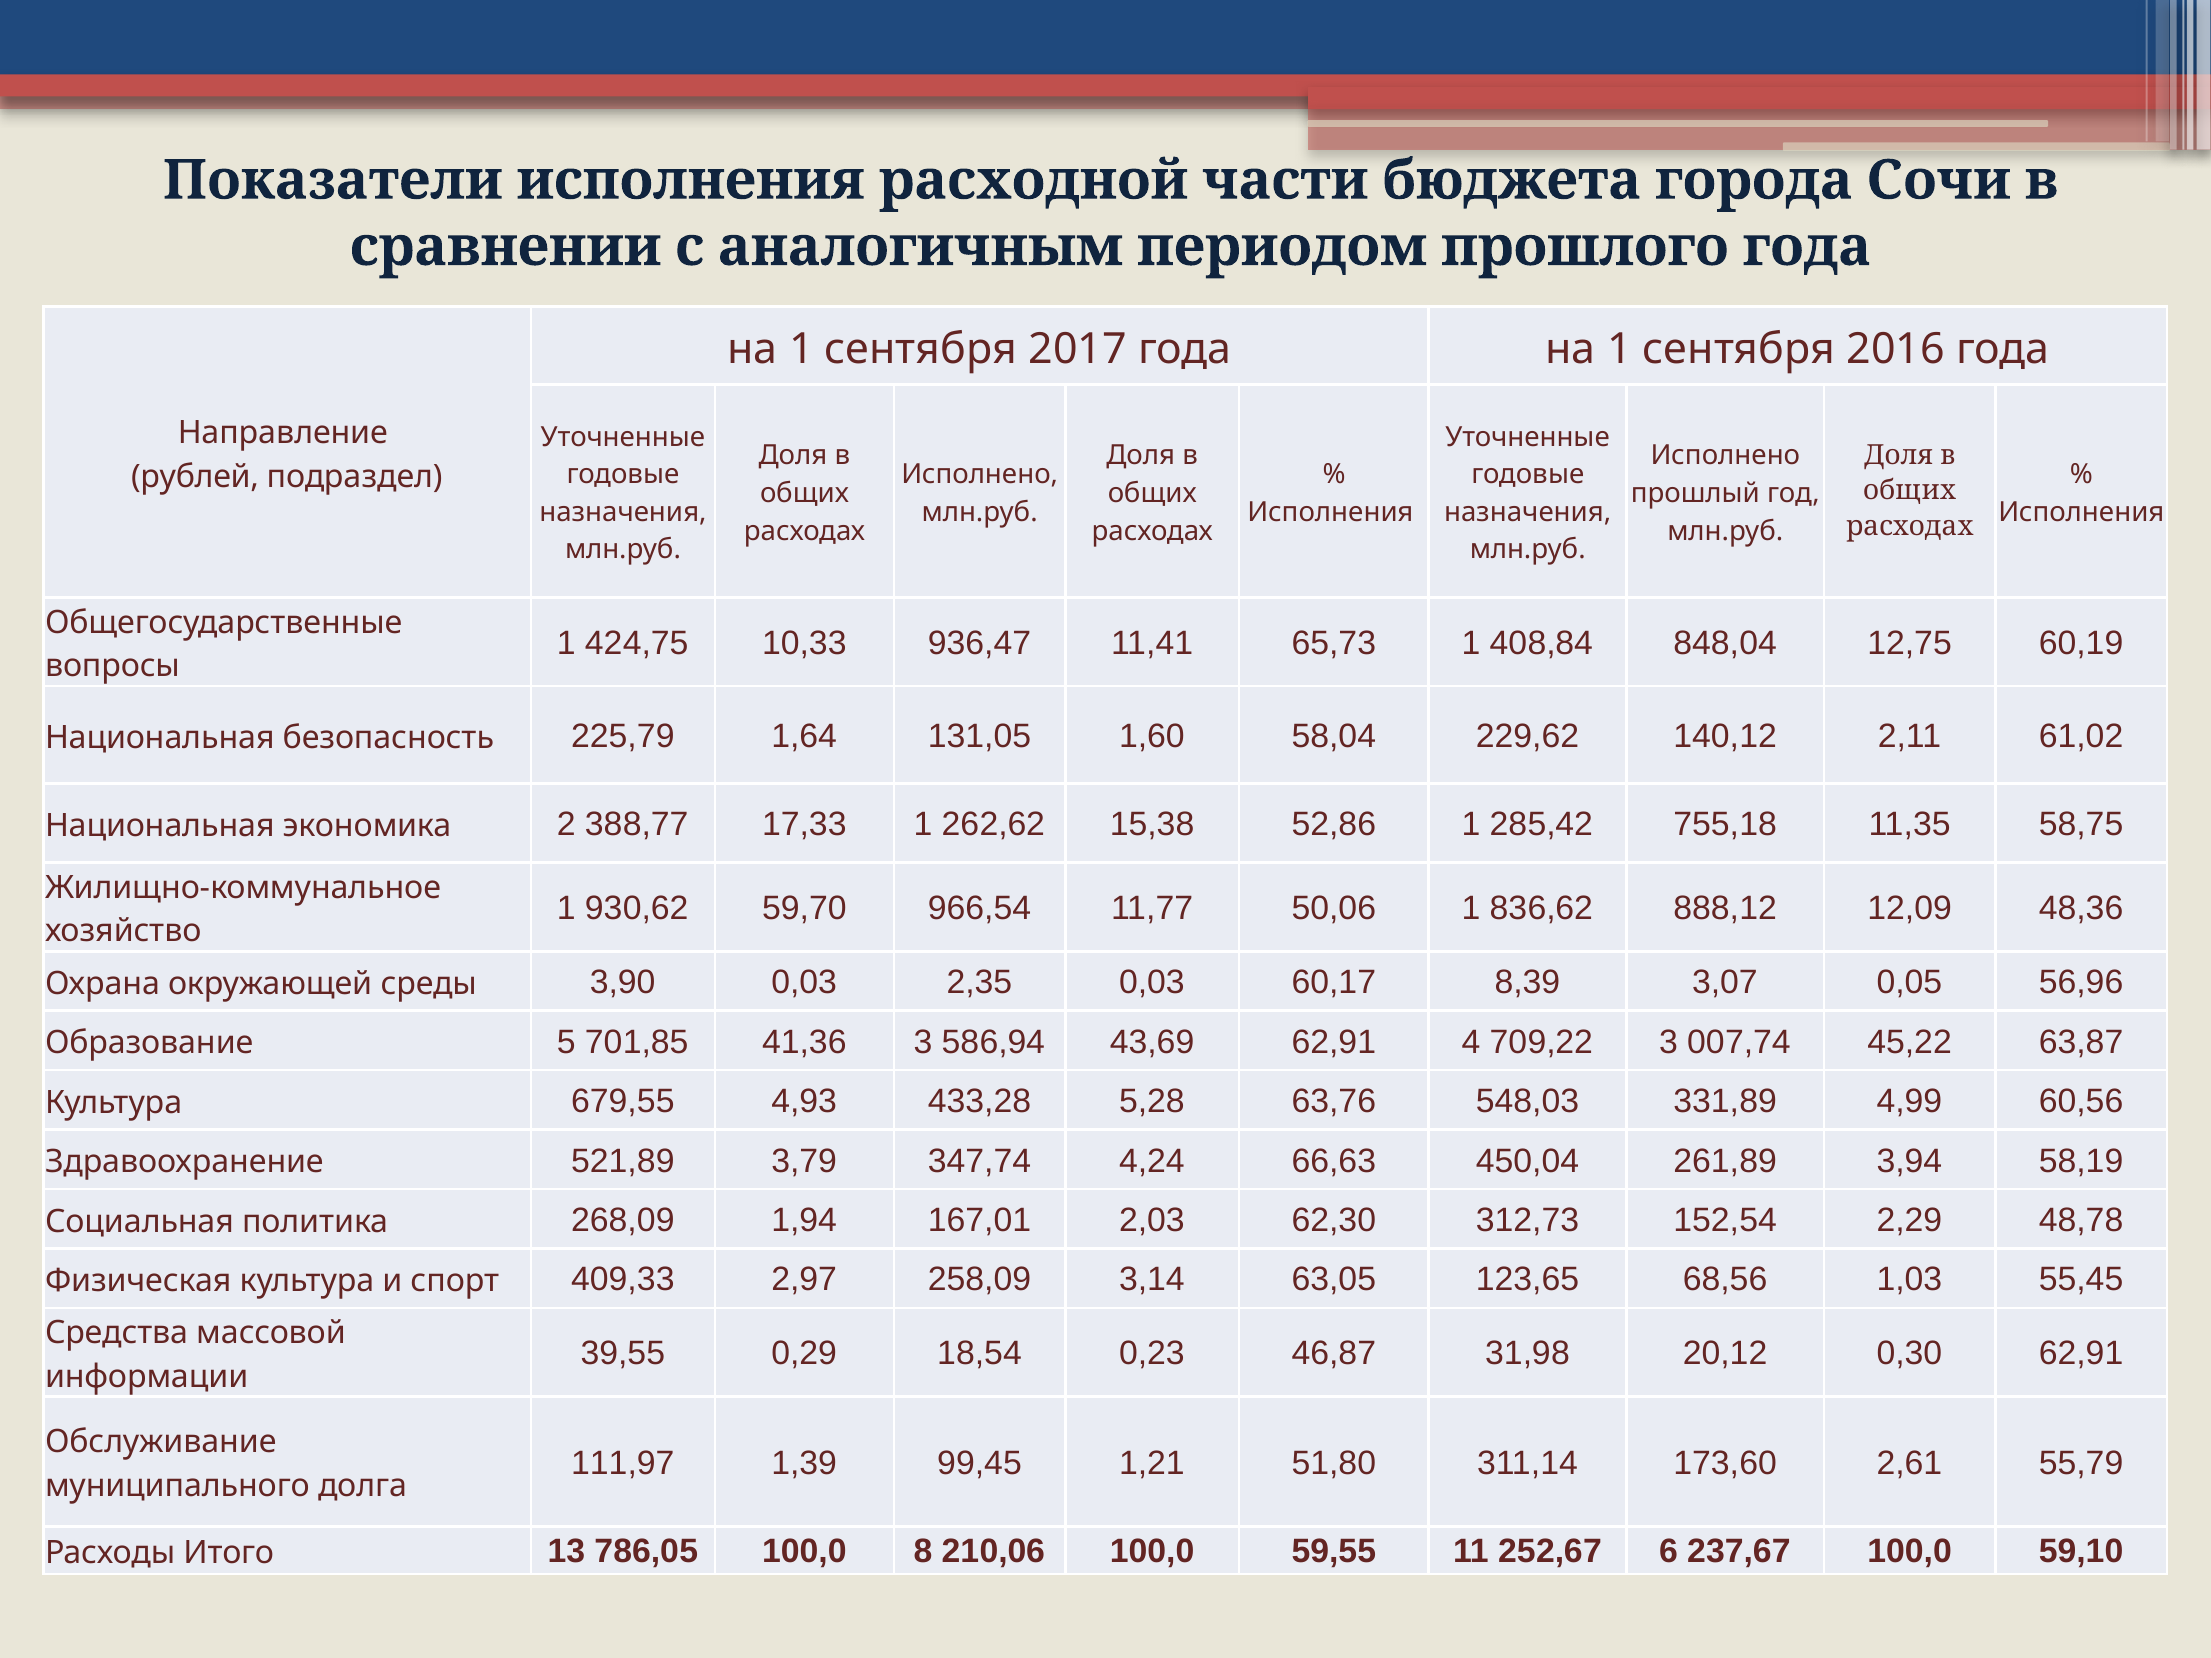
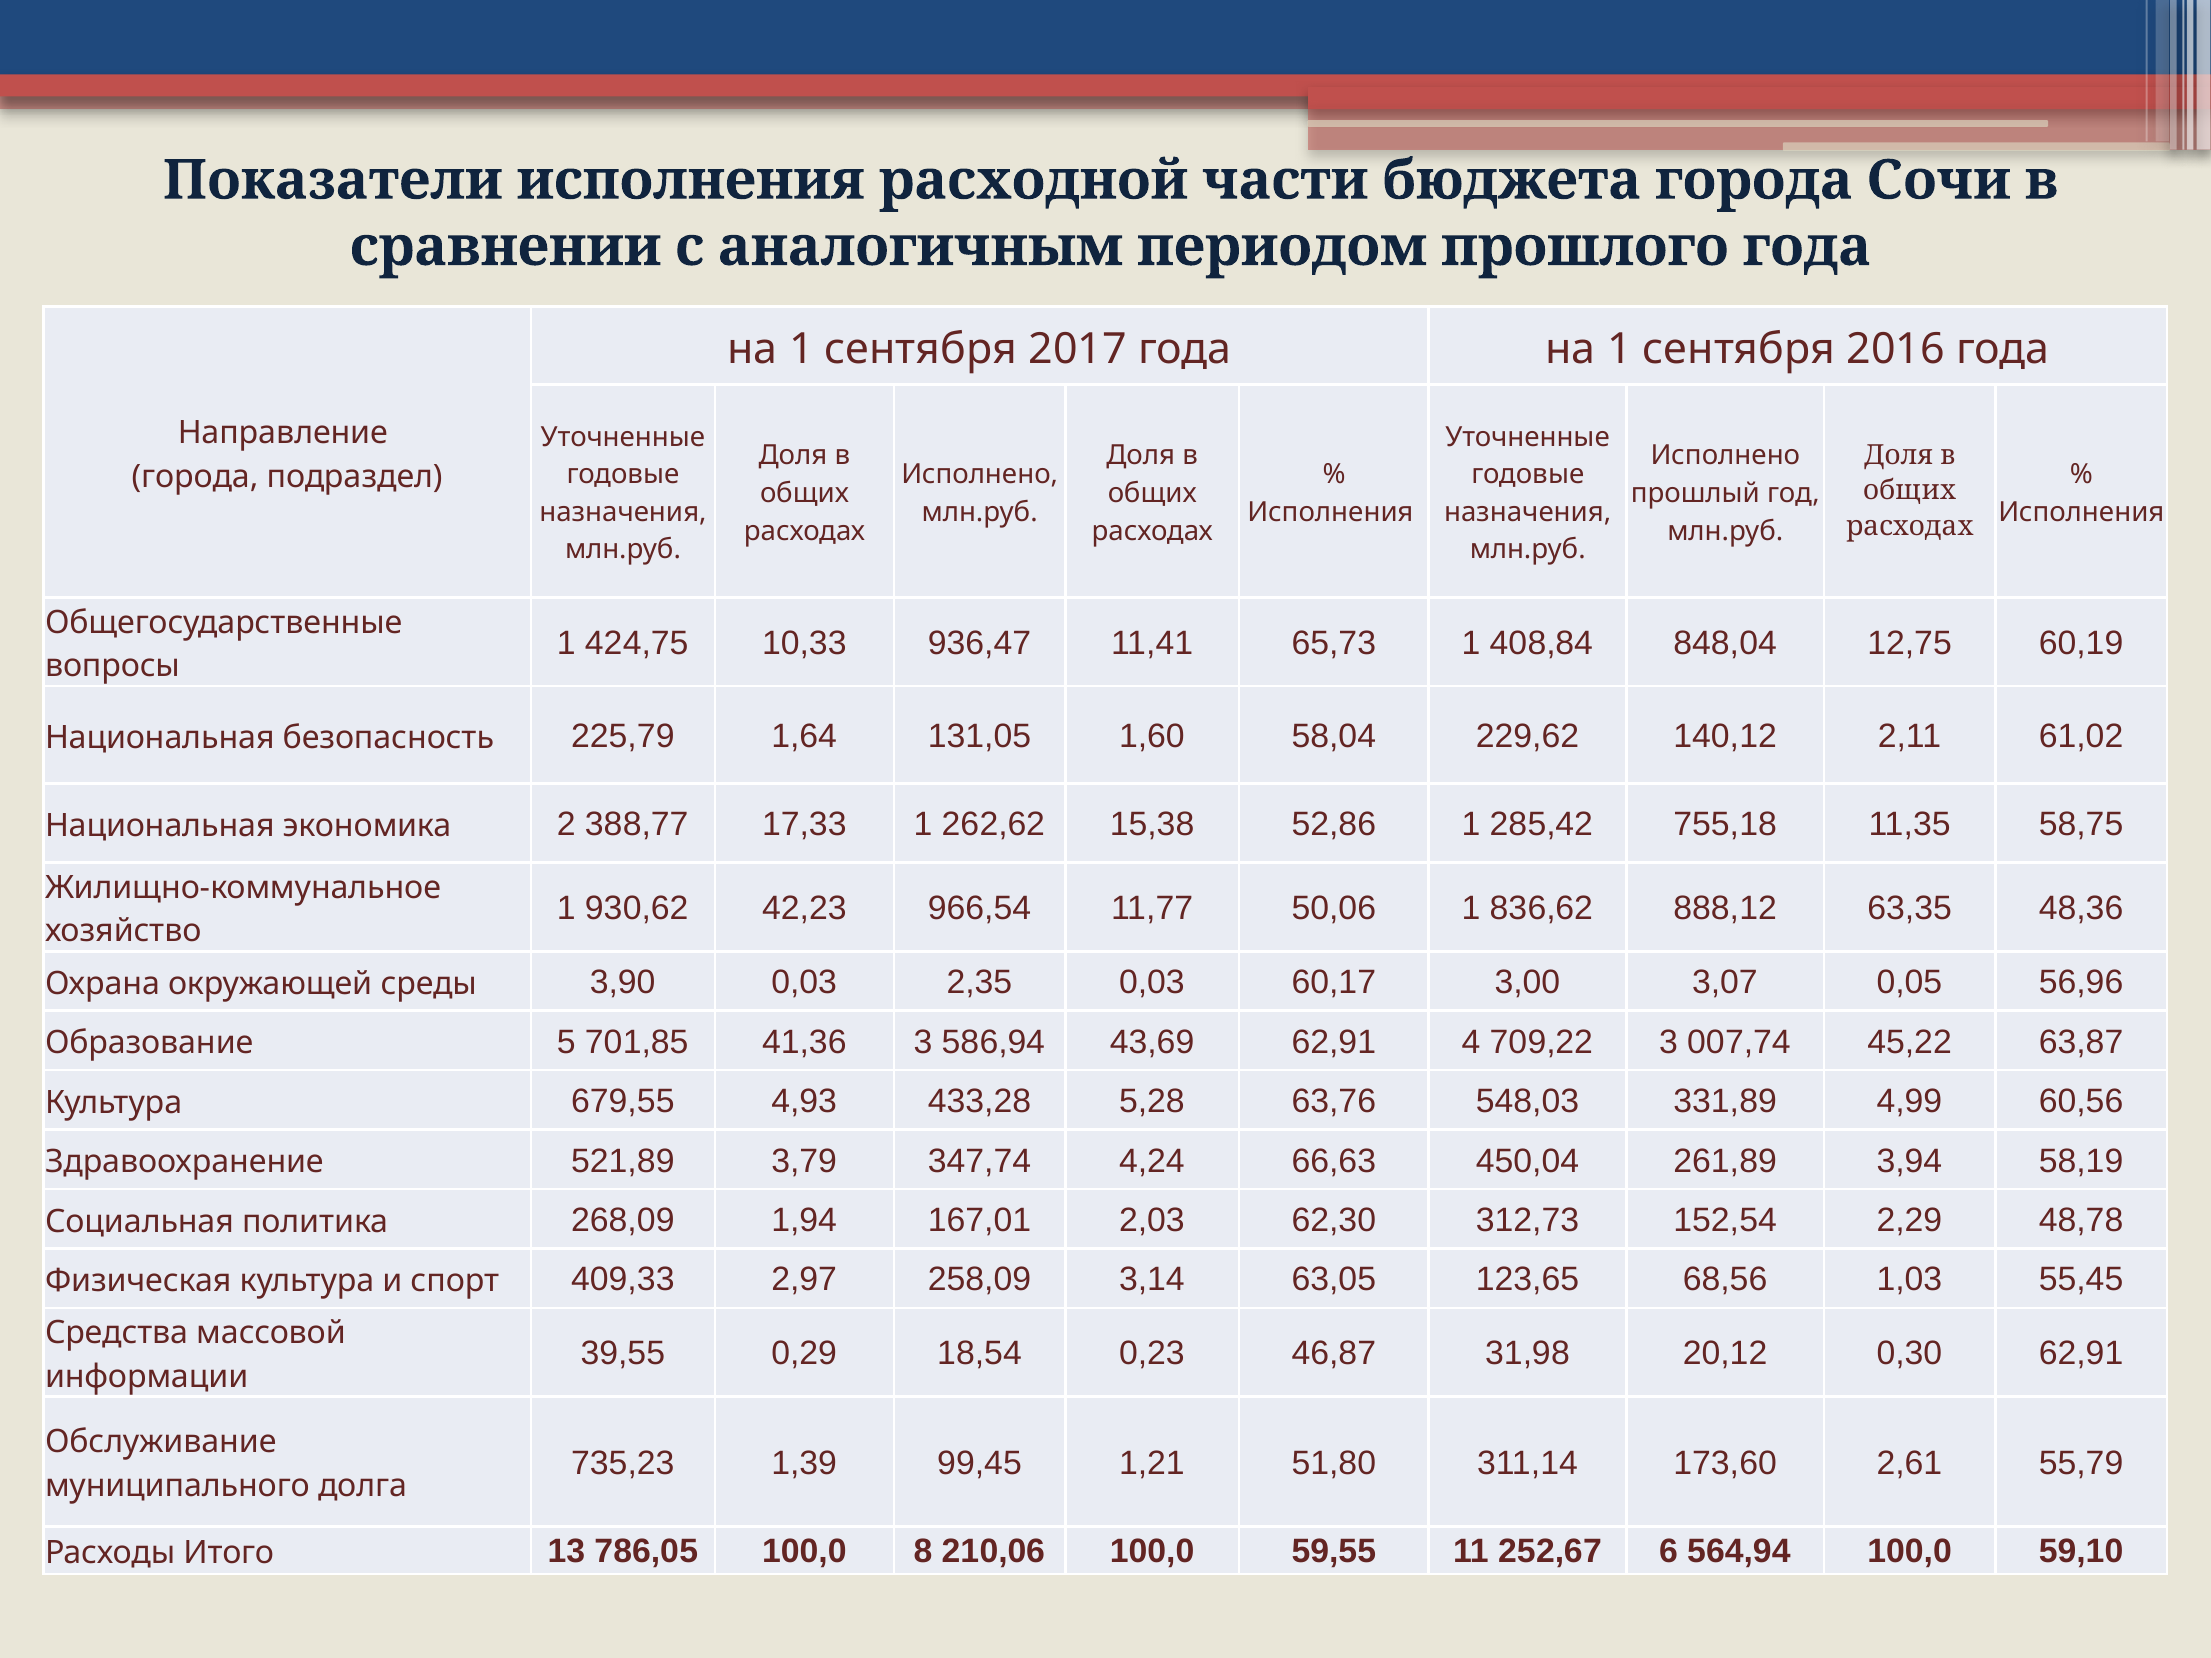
рублей at (195, 477): рублей -> города
59,70: 59,70 -> 42,23
12,09: 12,09 -> 63,35
8,39: 8,39 -> 3,00
111,97: 111,97 -> 735,23
237,67: 237,67 -> 564,94
